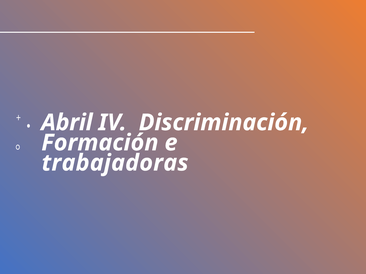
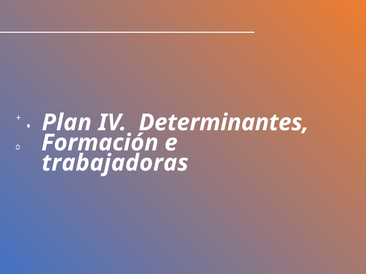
Abril: Abril -> Plan
Discriminación: Discriminación -> Determinantes
